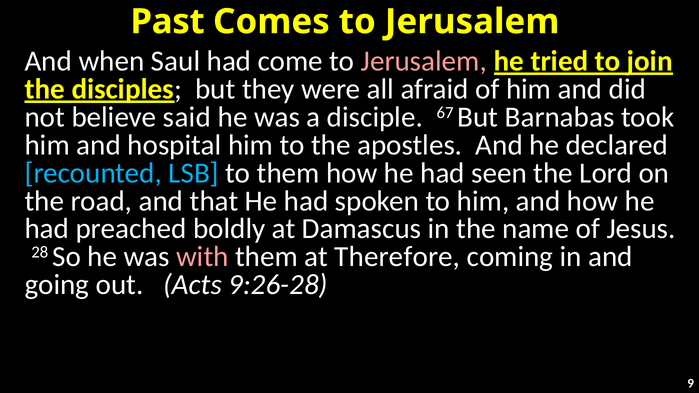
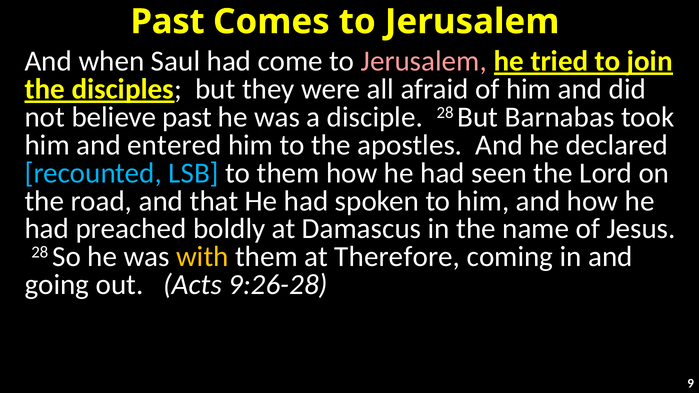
believe said: said -> past
disciple 67: 67 -> 28
hospital: hospital -> entered
with colour: pink -> yellow
